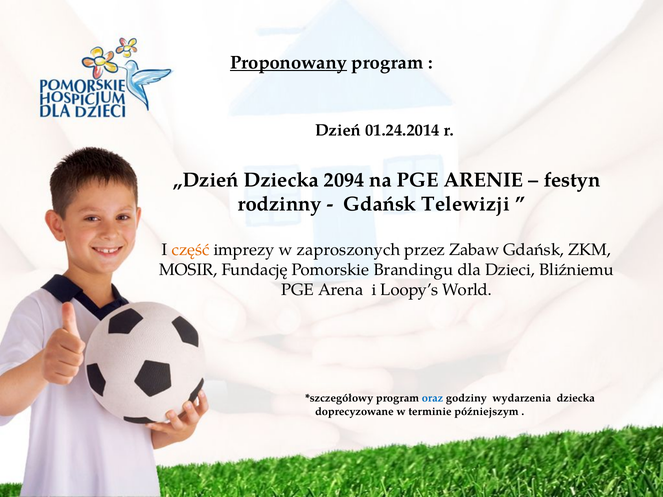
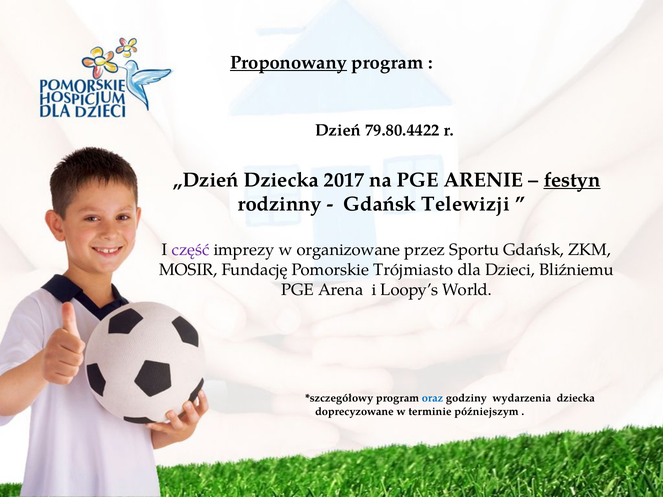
01.24.2014: 01.24.2014 -> 79.80.4422
2094: 2094 -> 2017
festyn underline: none -> present
część colour: orange -> purple
zaproszonych: zaproszonych -> organizowane
Zabaw: Zabaw -> Sportu
Brandingu: Brandingu -> Trójmiasto
